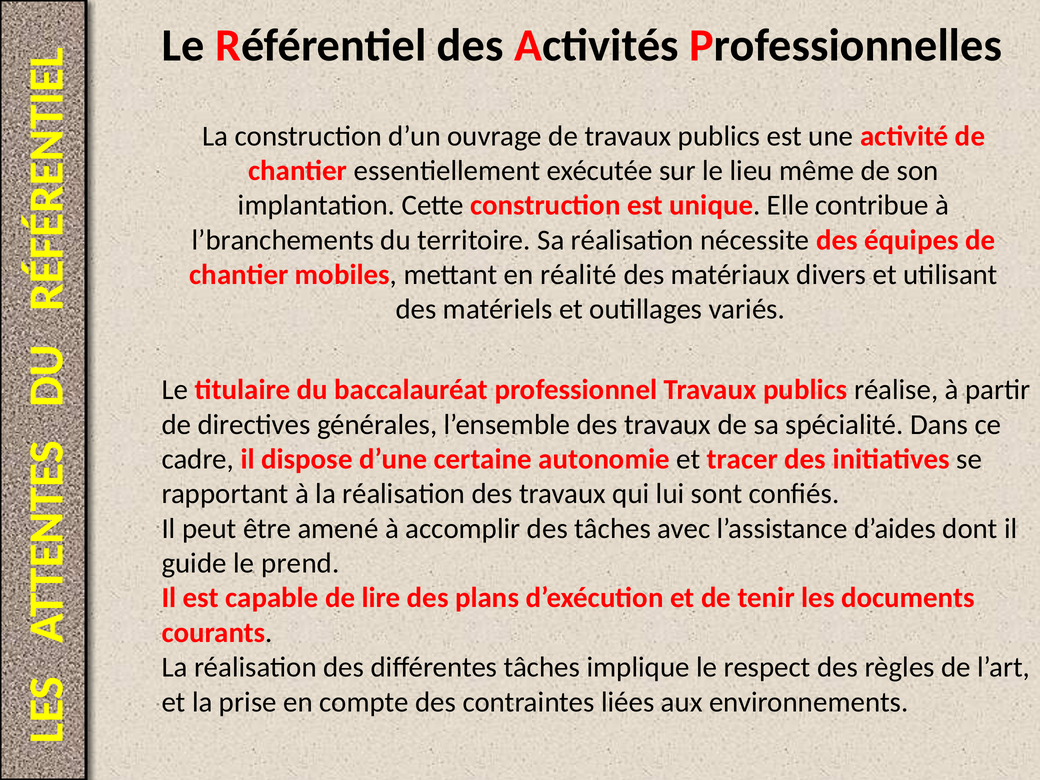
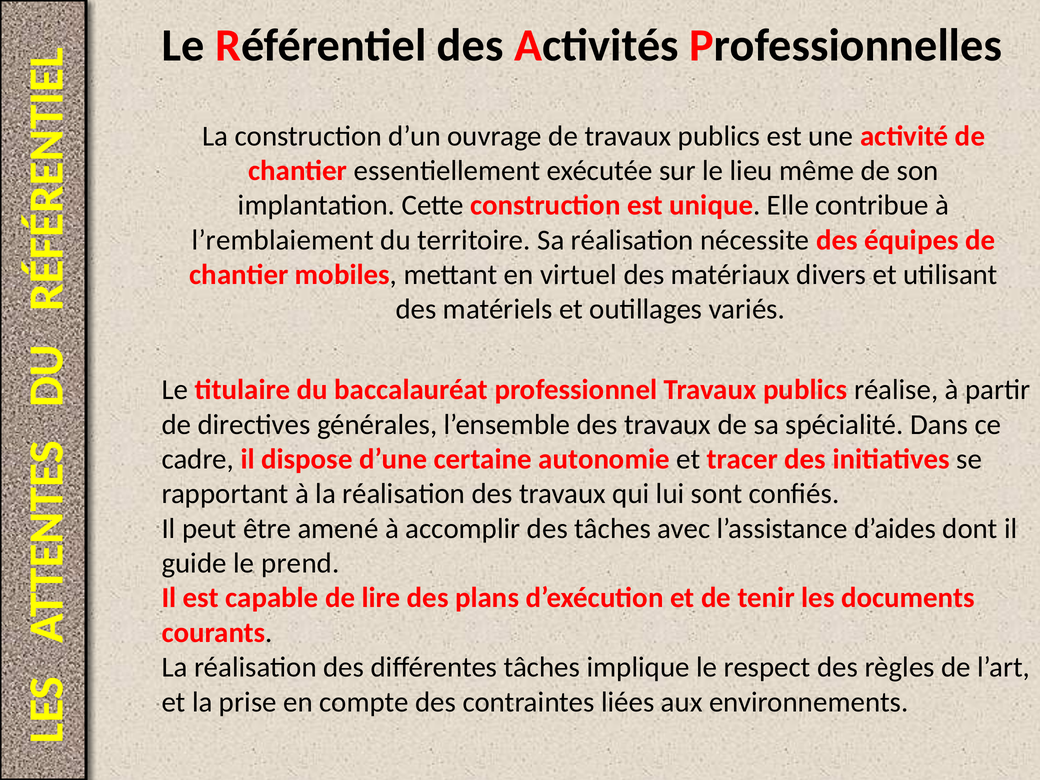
l’branchements: l’branchements -> l’remblaiement
réalité: réalité -> virtuel
